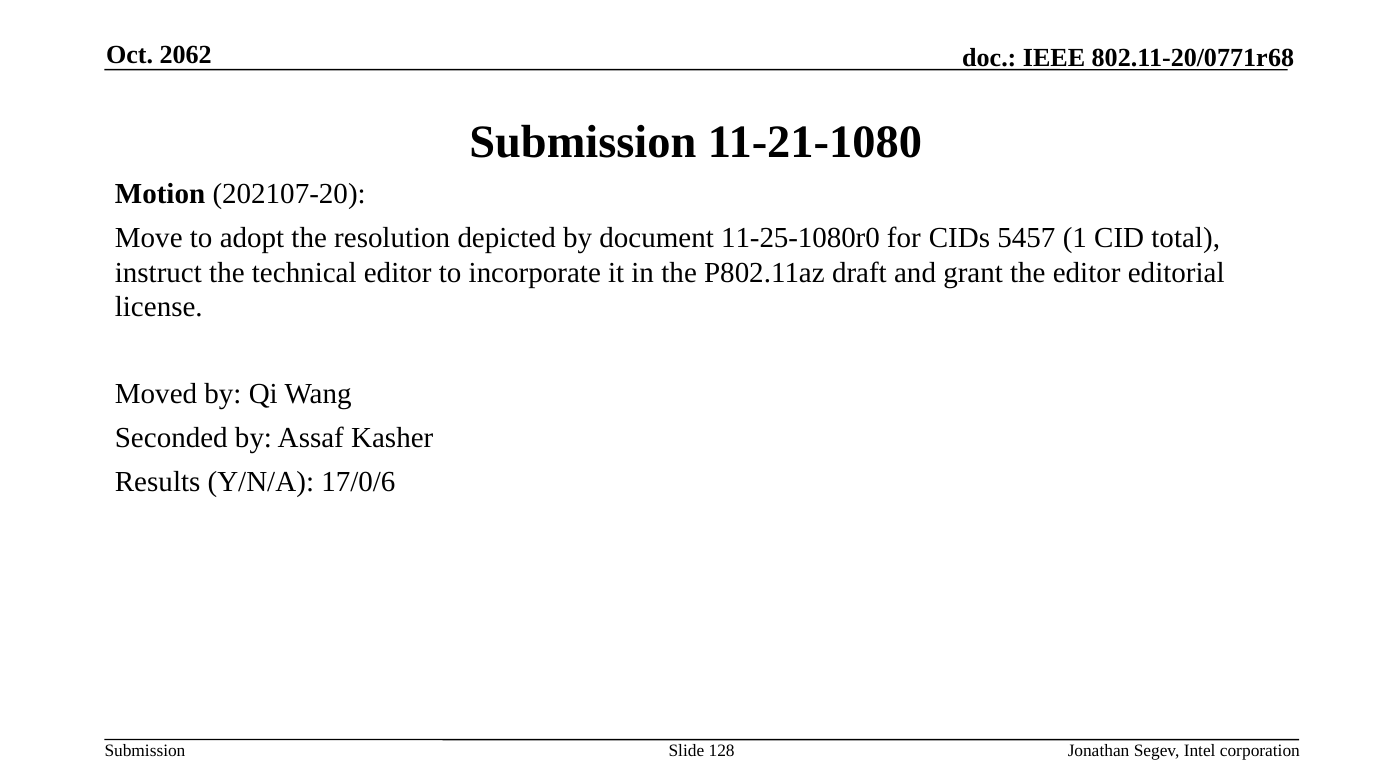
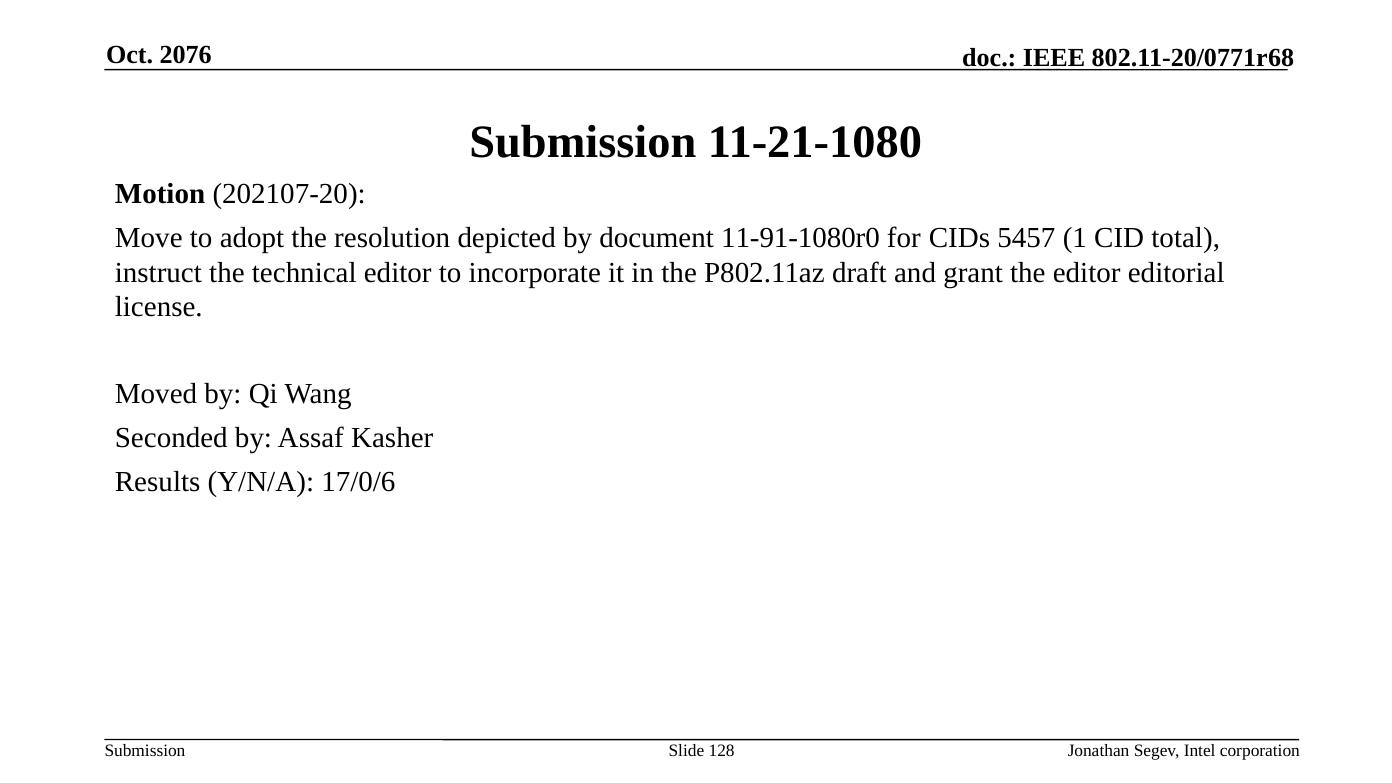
2062: 2062 -> 2076
11-25-1080r0: 11-25-1080r0 -> 11-91-1080r0
